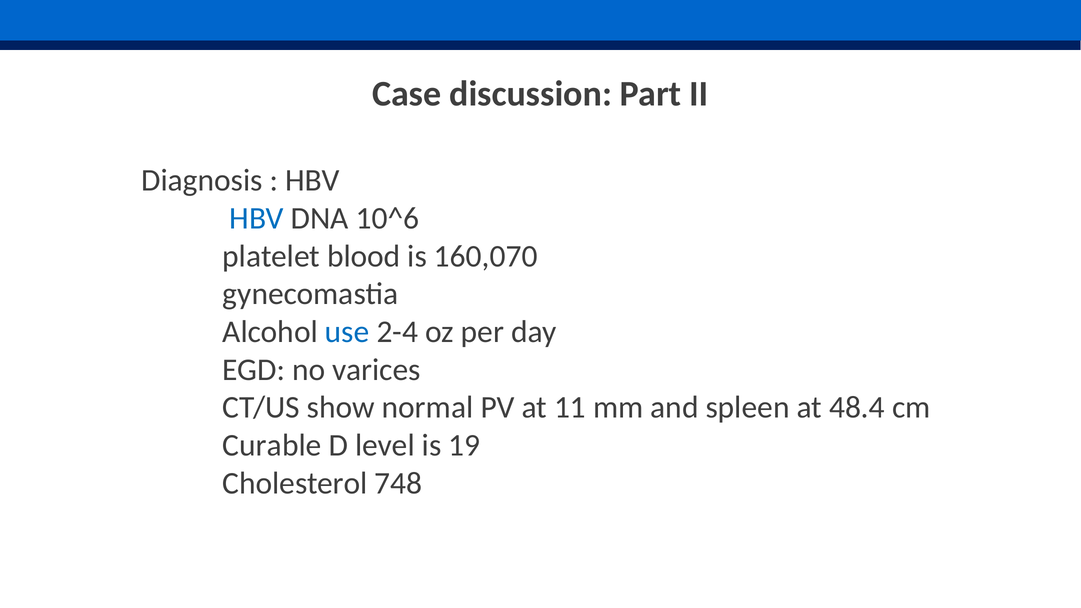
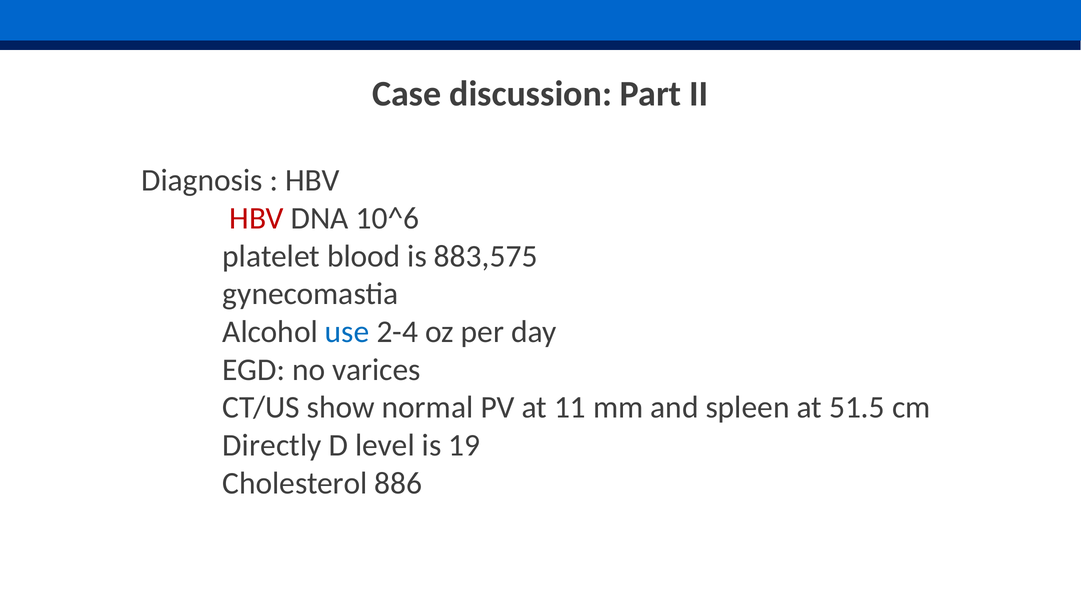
HBV at (257, 218) colour: blue -> red
160,070: 160,070 -> 883,575
48.4: 48.4 -> 51.5
Curable: Curable -> Directly
748: 748 -> 886
